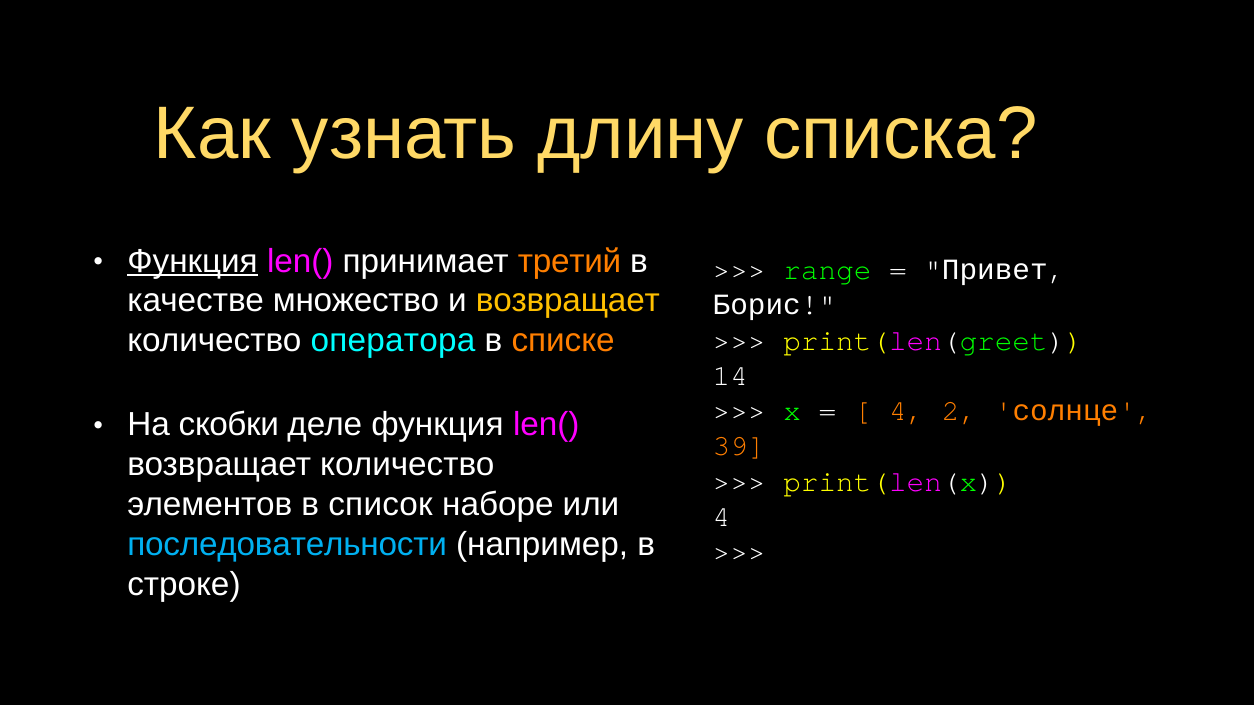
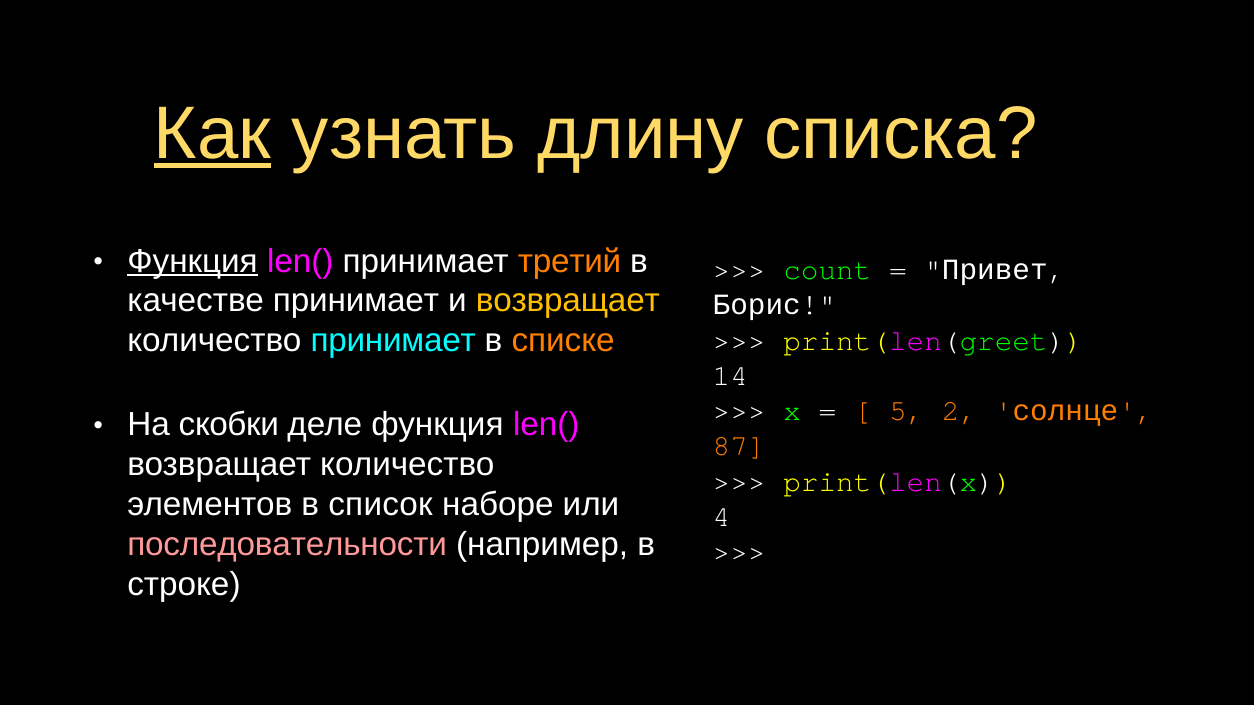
Как underline: none -> present
range: range -> count
качестве множество: множество -> принимает
количество оператора: оператора -> принимает
4 at (907, 411): 4 -> 5
39: 39 -> 87
последовательности colour: light blue -> pink
